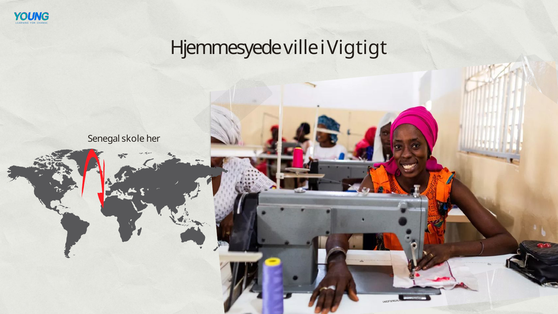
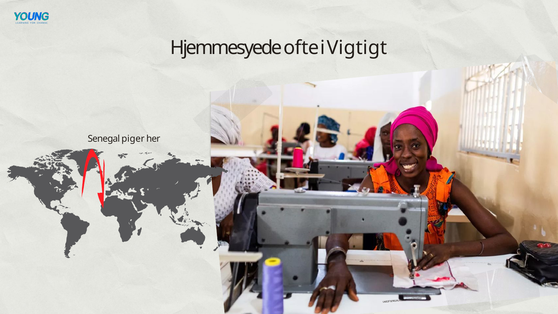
ville: ville -> ofte
skole: skole -> piger
